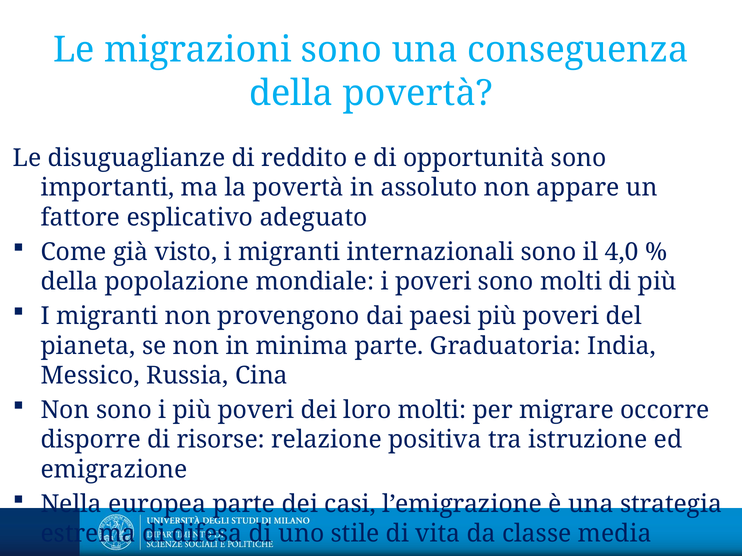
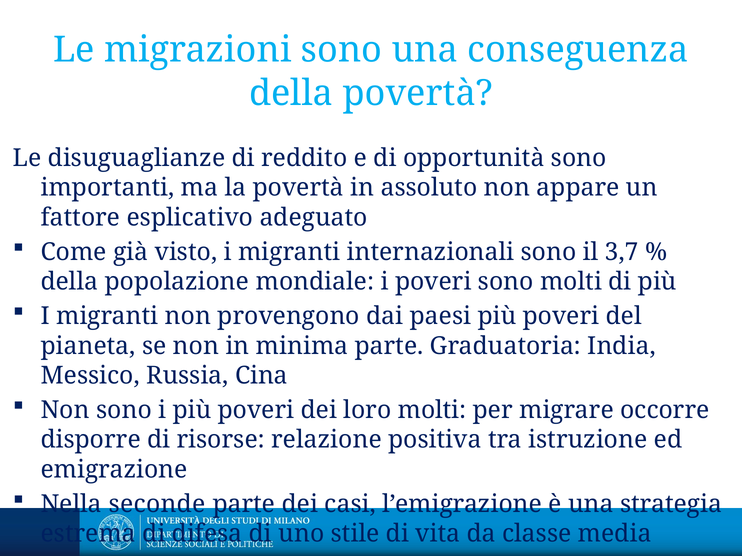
4,0: 4,0 -> 3,7
europea: europea -> seconde
